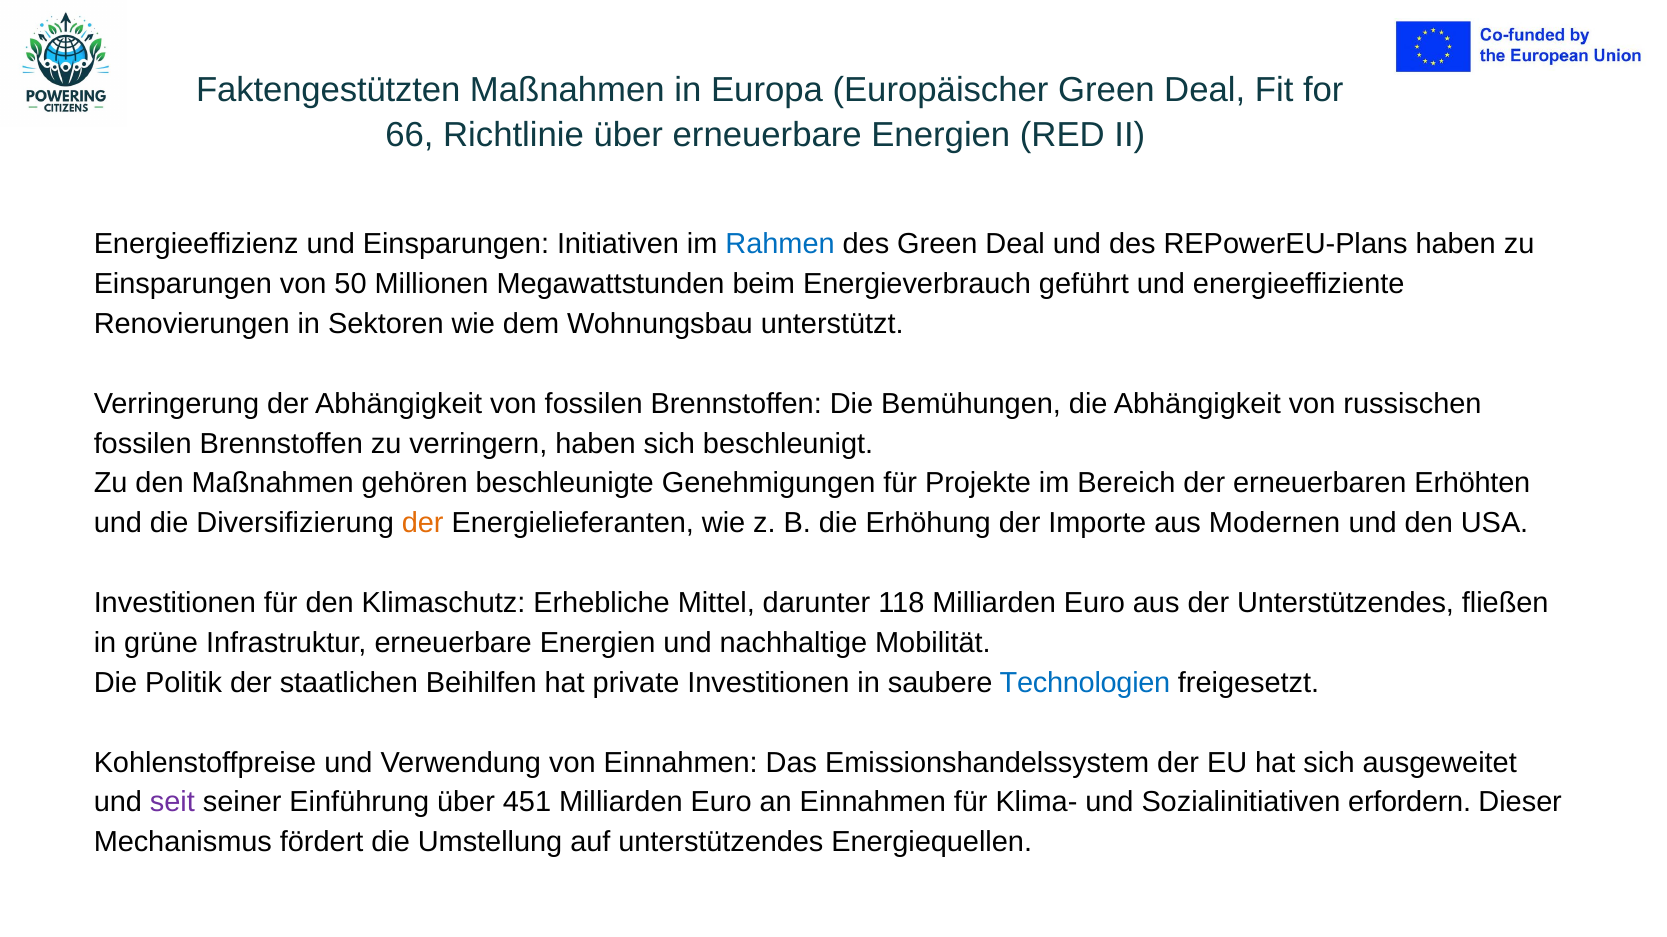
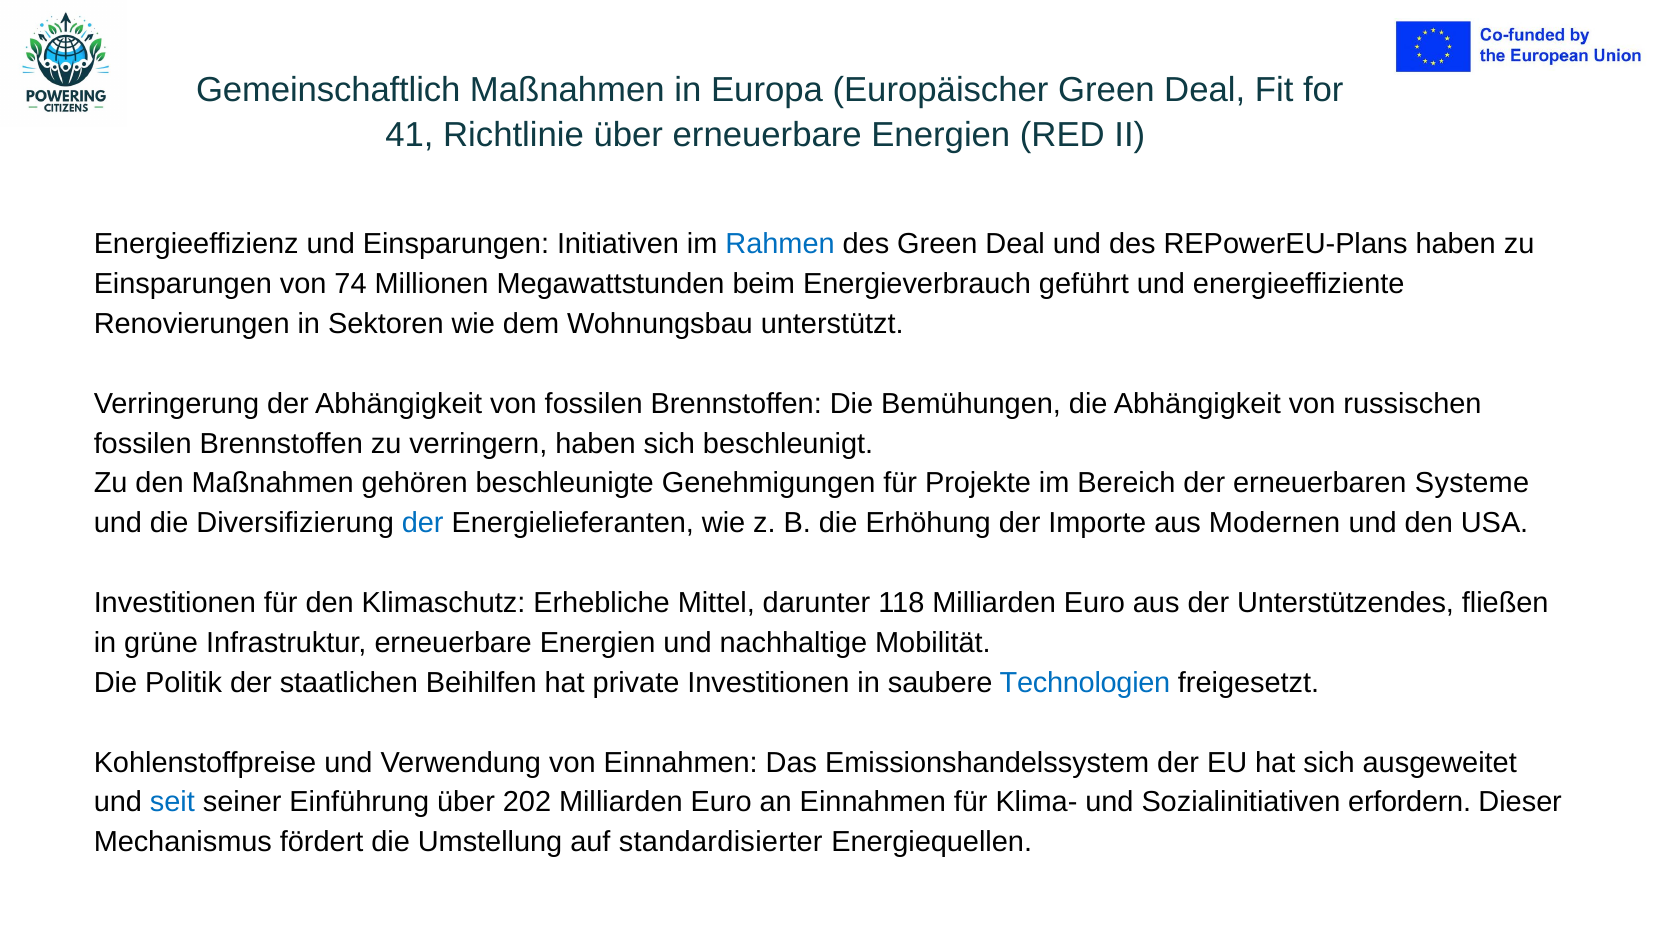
Faktengestützten: Faktengestützten -> Gemeinschaftlich
66: 66 -> 41
50: 50 -> 74
Erhöhten: Erhöhten -> Systeme
der at (423, 524) colour: orange -> blue
seit colour: purple -> blue
451: 451 -> 202
auf unterstützendes: unterstützendes -> standardisierter
